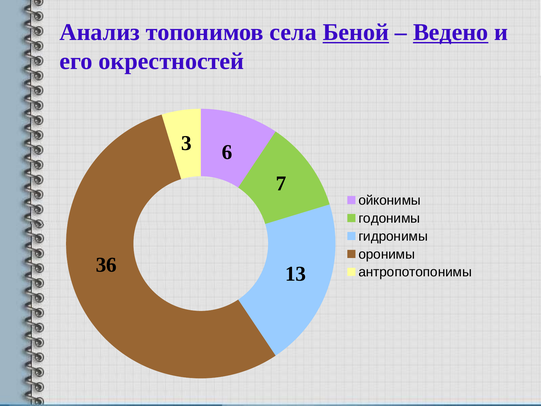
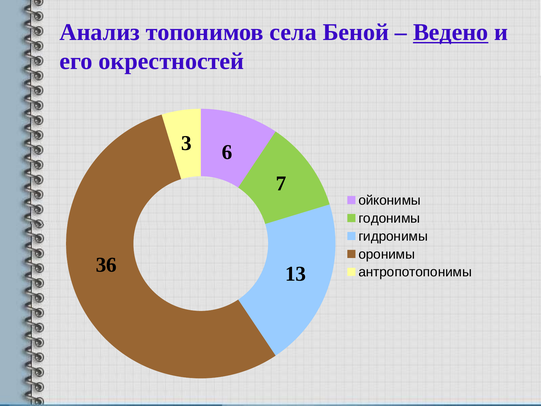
Беной underline: present -> none
